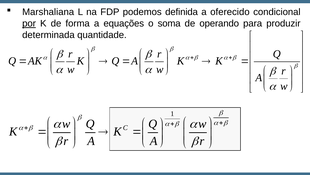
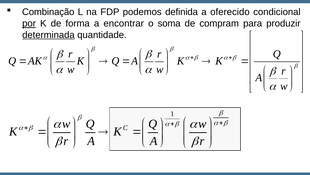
Marshaliana: Marshaliana -> Combinação
equações: equações -> encontrar
operando: operando -> compram
determinada underline: none -> present
